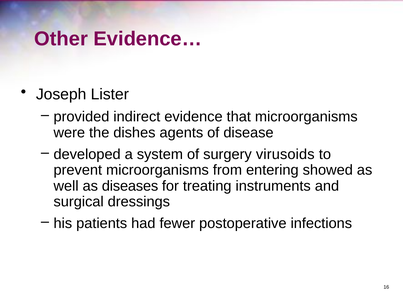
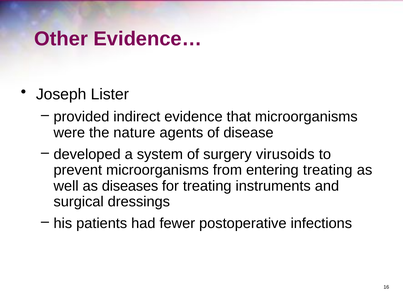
dishes: dishes -> nature
entering showed: showed -> treating
